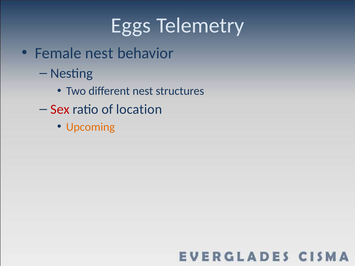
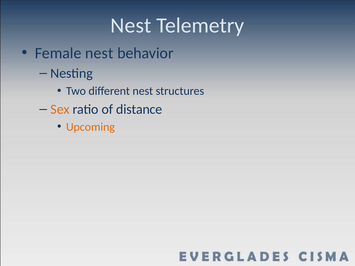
Eggs at (131, 25): Eggs -> Nest
Sex colour: red -> orange
location: location -> distance
